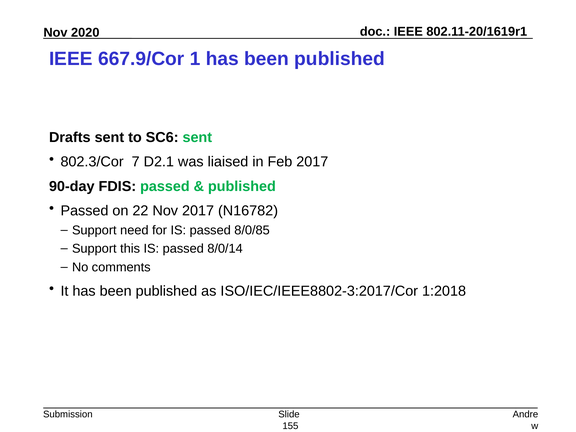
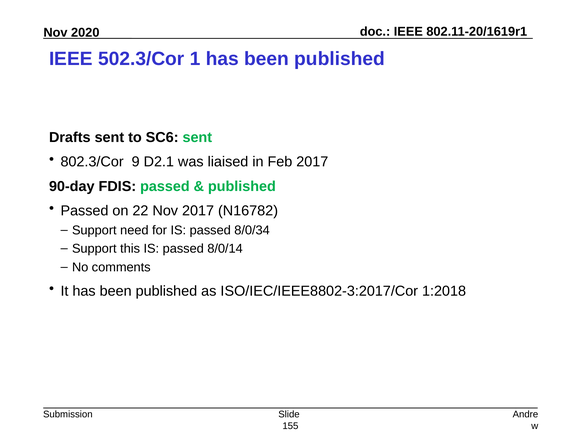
667.9/Cor: 667.9/Cor -> 502.3/Cor
7: 7 -> 9
8/0/85: 8/0/85 -> 8/0/34
